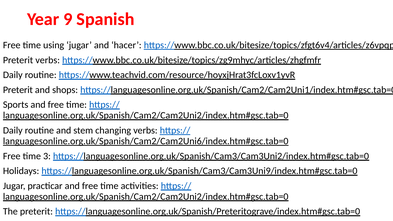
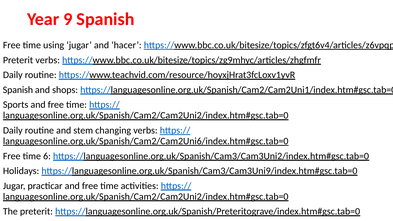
Preterit at (18, 90): Preterit -> Spanish
3: 3 -> 6
